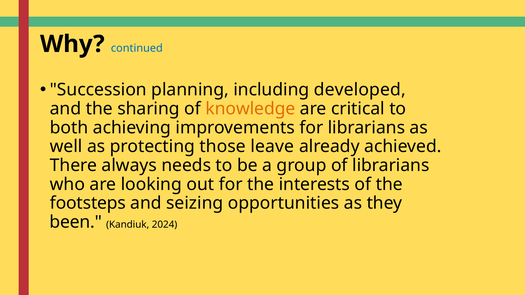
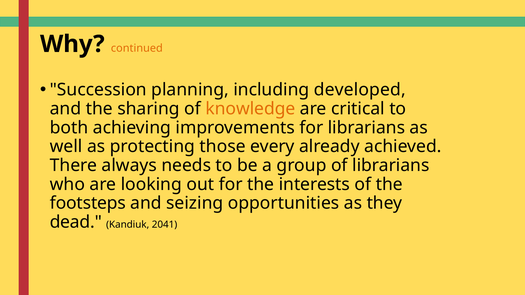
continued colour: blue -> orange
leave: leave -> every
been: been -> dead
2024: 2024 -> 2041
